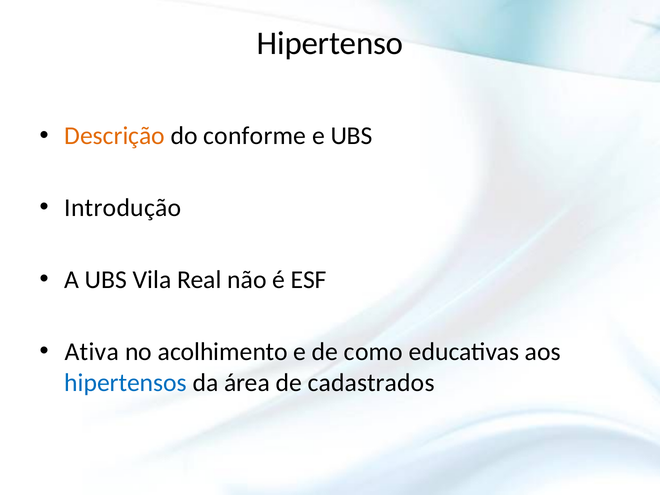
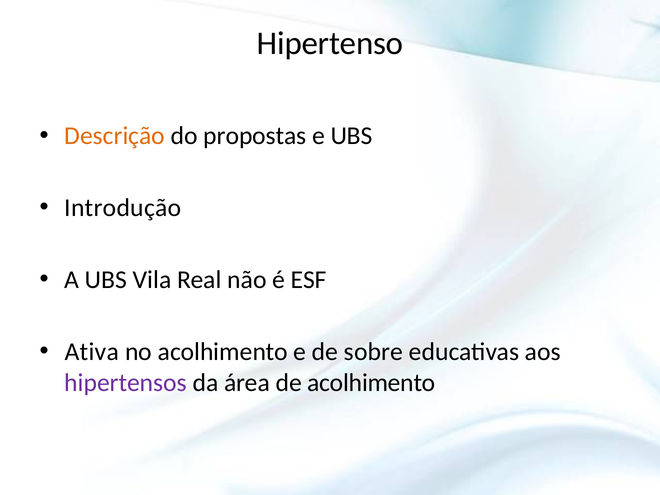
conforme: conforme -> propostas
como: como -> sobre
hipertensos colour: blue -> purple
de cadastrados: cadastrados -> acolhimento
